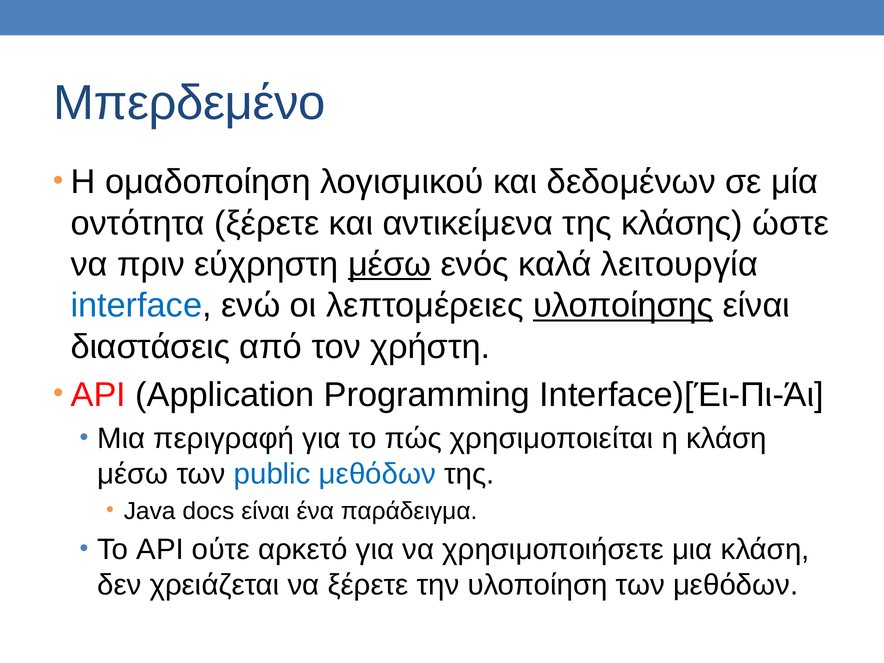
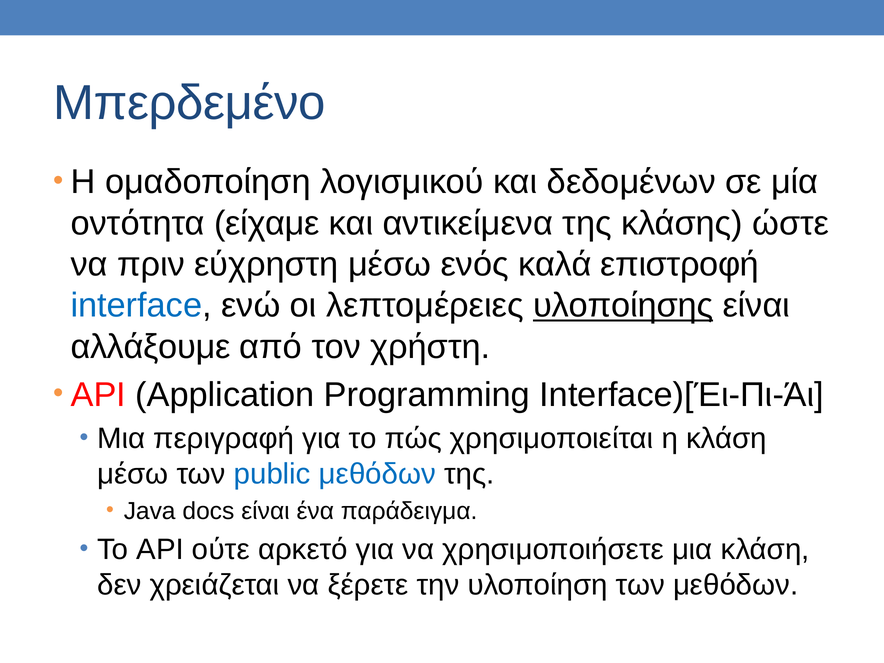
οντότητα ξέρετε: ξέρετε -> είχαμε
μέσω at (390, 264) underline: present -> none
λειτουργία: λειτουργία -> επιστροφή
διαστάσεις: διαστάσεις -> αλλάξουμε
